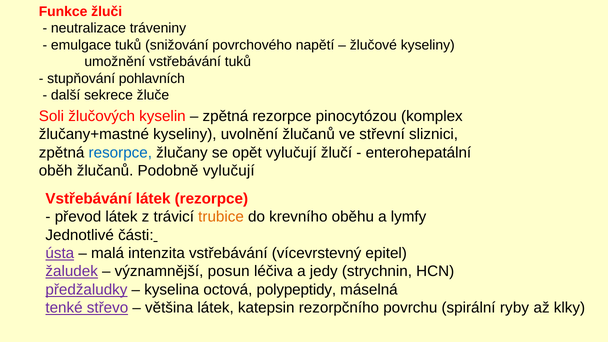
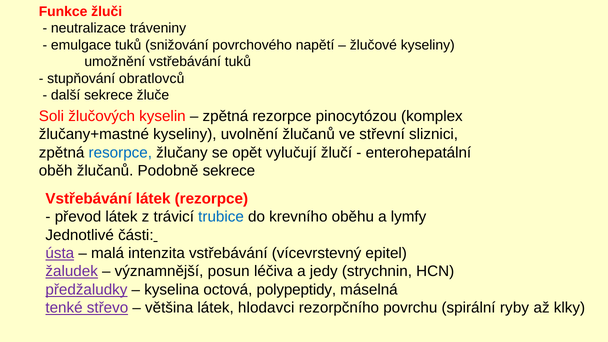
pohlavních: pohlavních -> obratlovců
Podobně vylučují: vylučují -> sekrece
trubice colour: orange -> blue
katepsin: katepsin -> hlodavci
